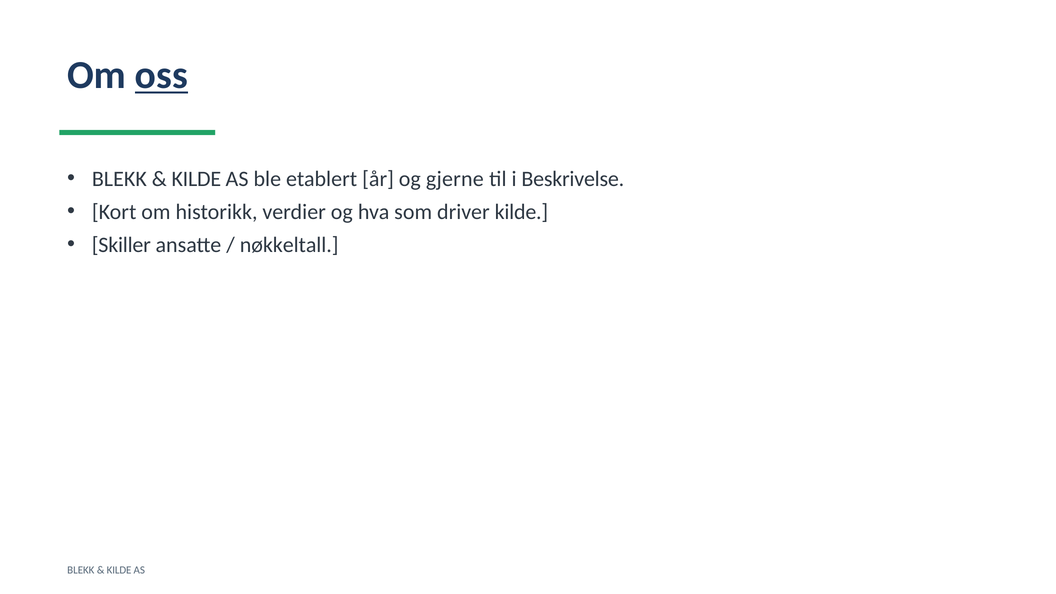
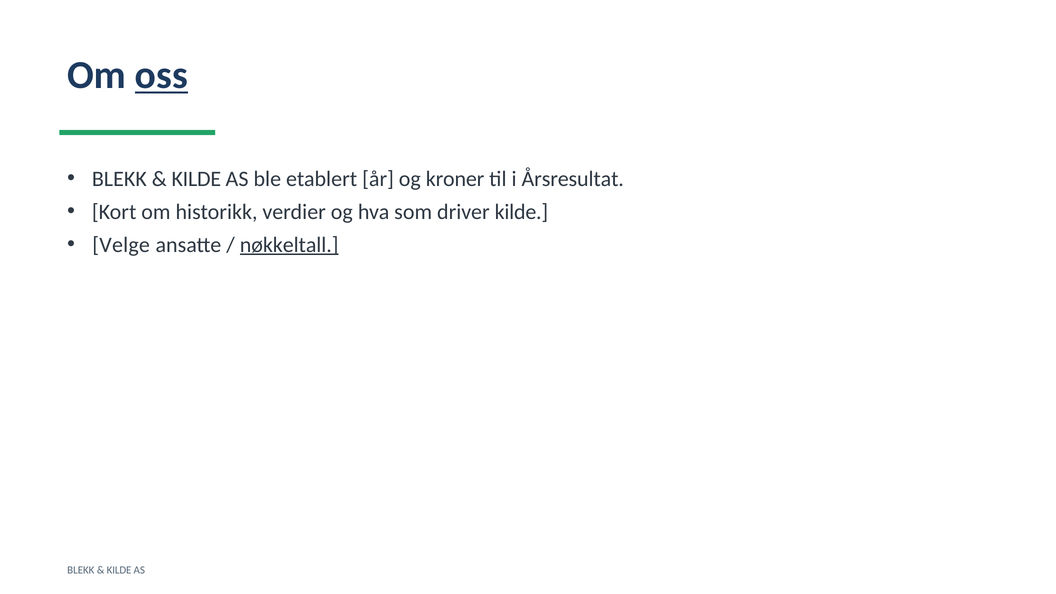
gjerne: gjerne -> kroner
Beskrivelse: Beskrivelse -> Årsresultat
Skiller: Skiller -> Velge
nøkkeltall underline: none -> present
